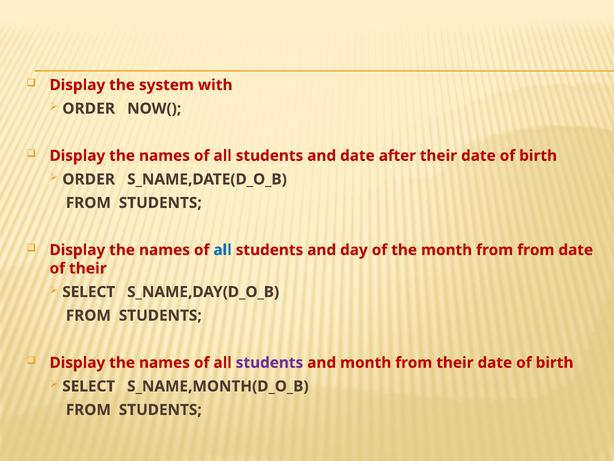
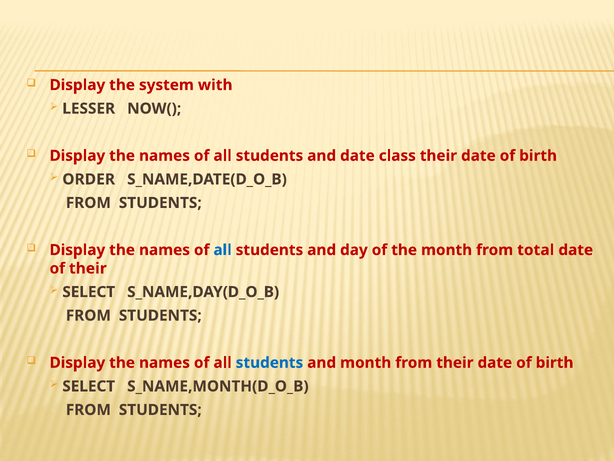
ORDER at (89, 108): ORDER -> LESSER
after: after -> class
from from: from -> total
students at (269, 362) colour: purple -> blue
